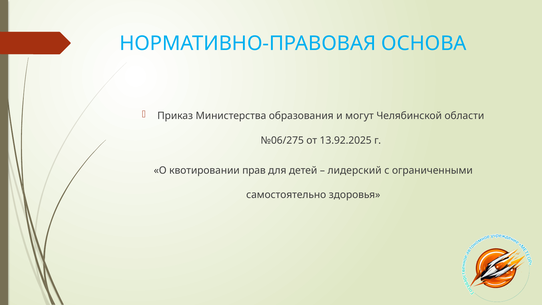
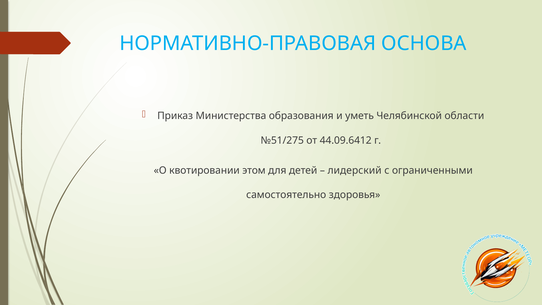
могут: могут -> уметь
№06/275: №06/275 -> №51/275
13.92.2025: 13.92.2025 -> 44.09.6412
прав: прав -> этом
